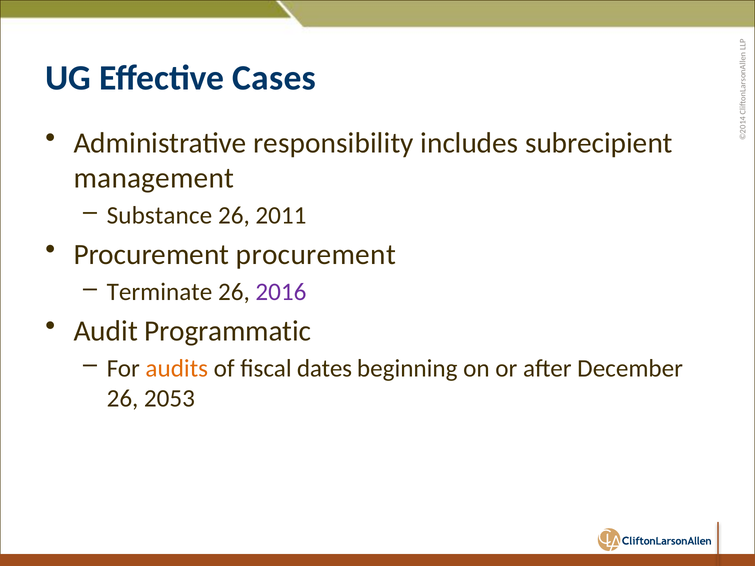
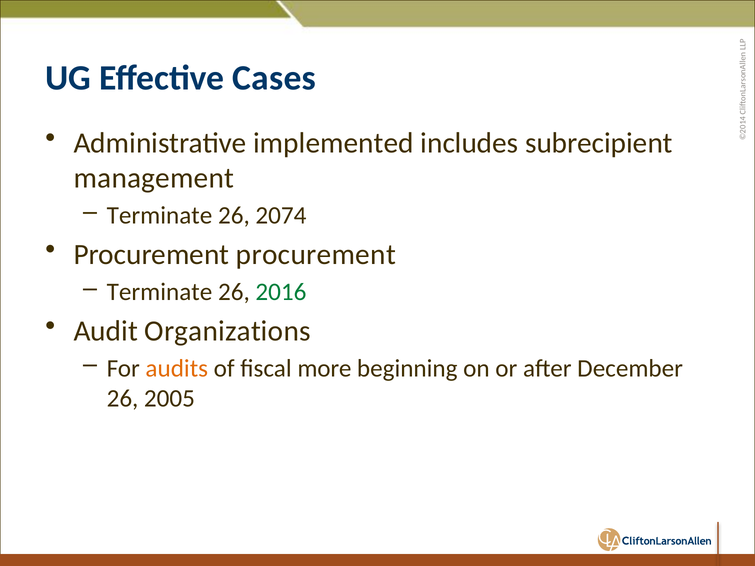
responsibility: responsibility -> implemented
Substance at (159, 216): Substance -> Terminate
2011: 2011 -> 2074
2016 colour: purple -> green
Programmatic: Programmatic -> Organizations
dates: dates -> more
2053: 2053 -> 2005
